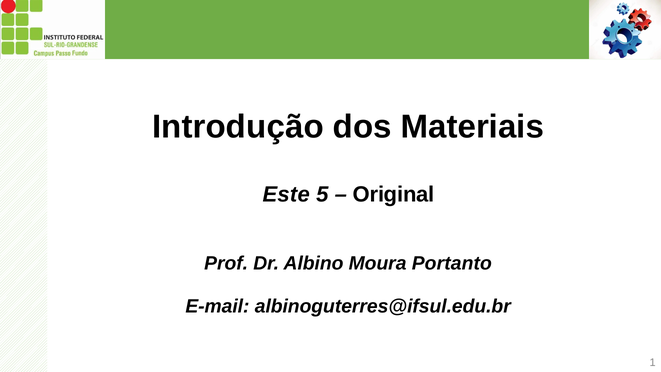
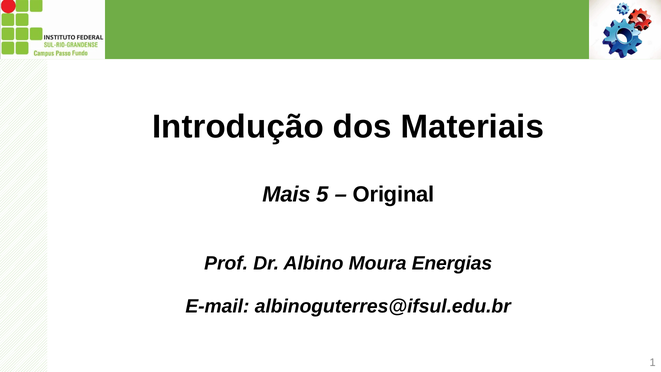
Este: Este -> Mais
Portanto: Portanto -> Energias
